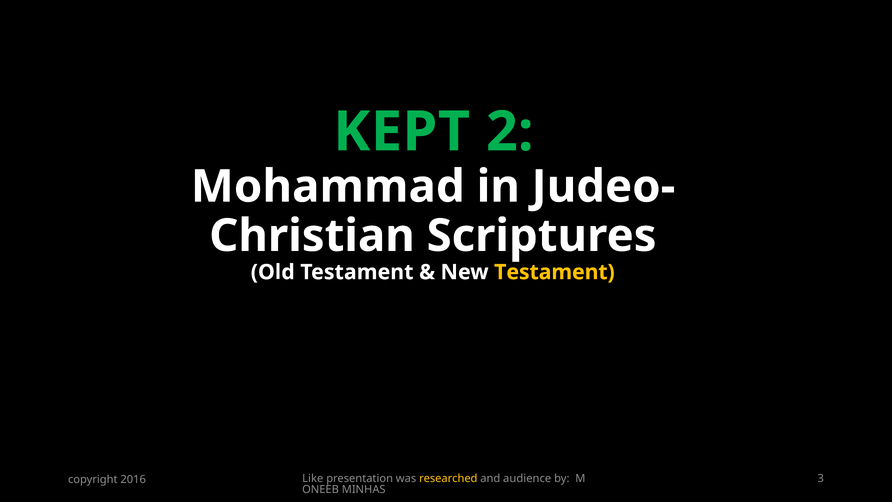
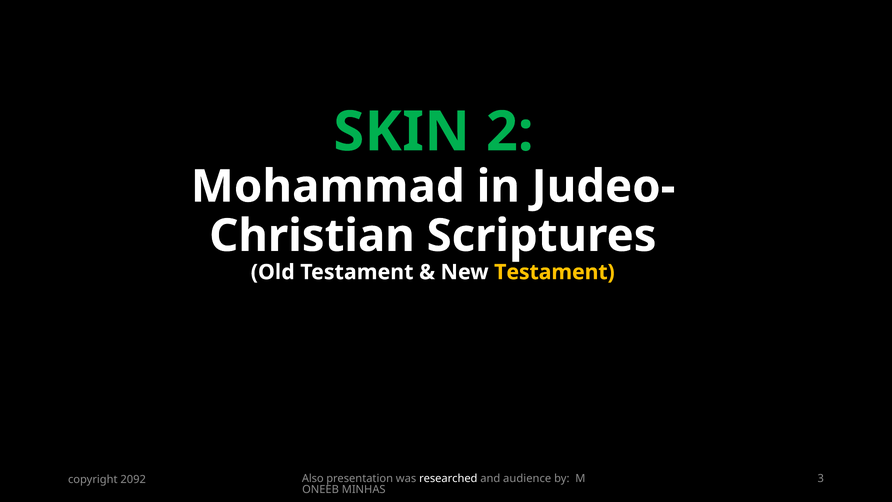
KEPT: KEPT -> SKIN
Like: Like -> Also
researched colour: yellow -> white
2016: 2016 -> 2092
